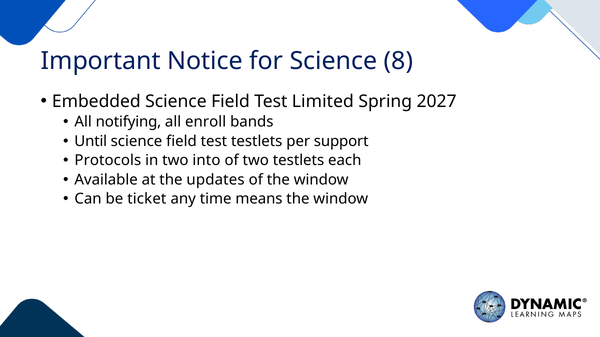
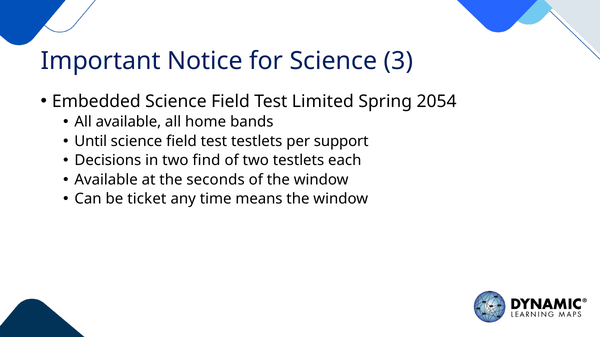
8: 8 -> 3
2027: 2027 -> 2054
All notifying: notifying -> available
enroll: enroll -> home
Protocols: Protocols -> Decisions
into: into -> find
updates: updates -> seconds
